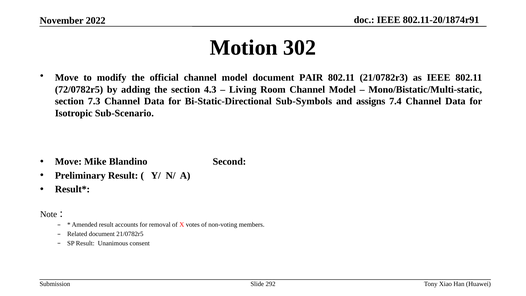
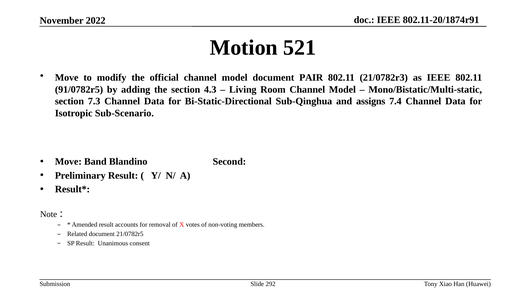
302: 302 -> 521
72/0782r5: 72/0782r5 -> 91/0782r5
Sub-Symbols: Sub-Symbols -> Sub-Qinghua
Mike: Mike -> Band
